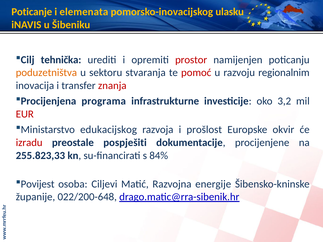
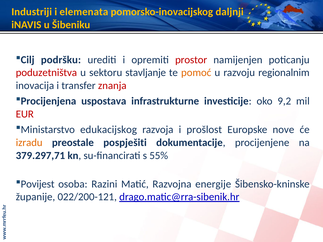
Poticanje: Poticanje -> Industriji
ulasku: ulasku -> daljnji
tehnička: tehnička -> podršku
poduzetništva colour: orange -> red
stvaranja: stvaranja -> stavljanje
pomoć colour: red -> orange
programa: programa -> uspostava
3,2: 3,2 -> 9,2
okvir: okvir -> nove
izradu colour: red -> orange
255.823,33: 255.823,33 -> 379.297,71
84%: 84% -> 55%
Ciljevi: Ciljevi -> Razini
022/200-648: 022/200-648 -> 022/200-121
